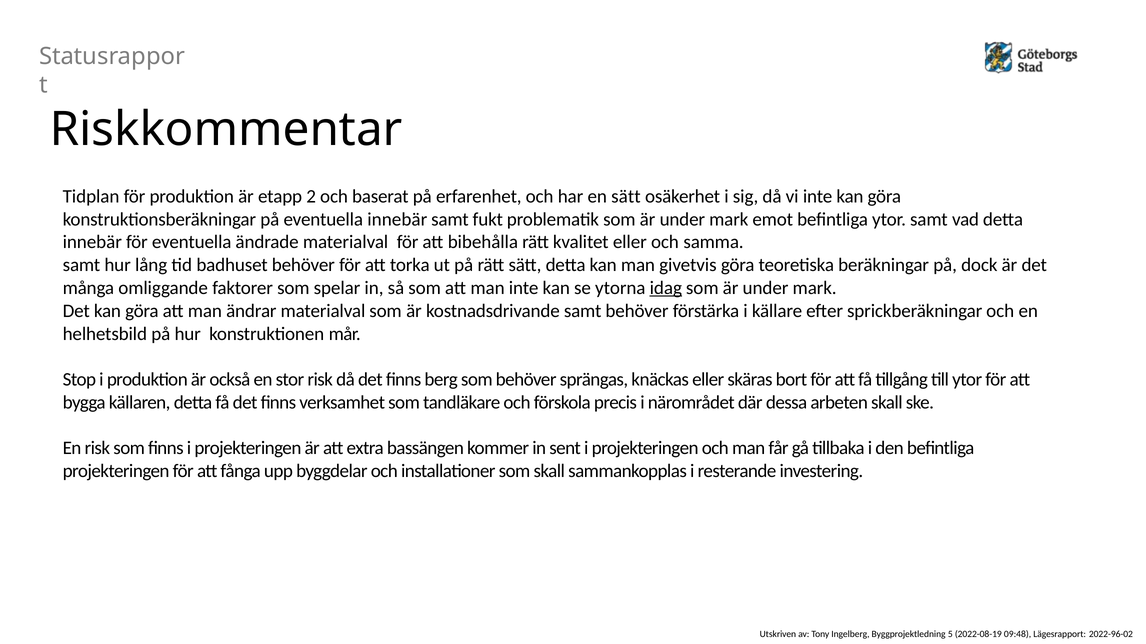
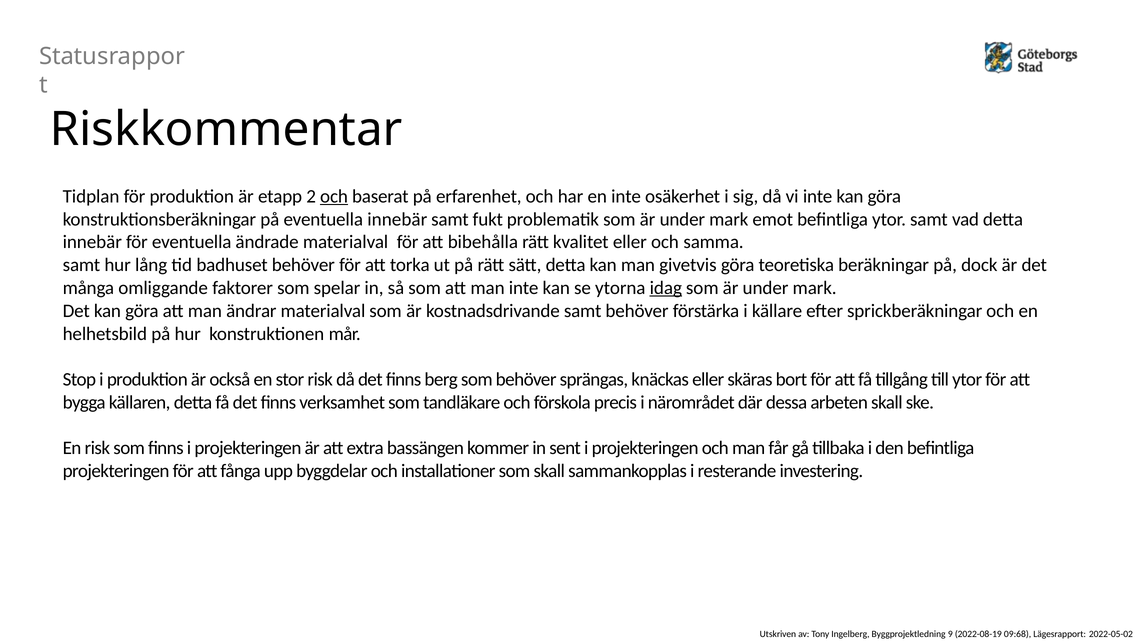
och at (334, 197) underline: none -> present
en sätt: sätt -> inte
5: 5 -> 9
09:48: 09:48 -> 09:68
2022-96-02: 2022-96-02 -> 2022-05-02
